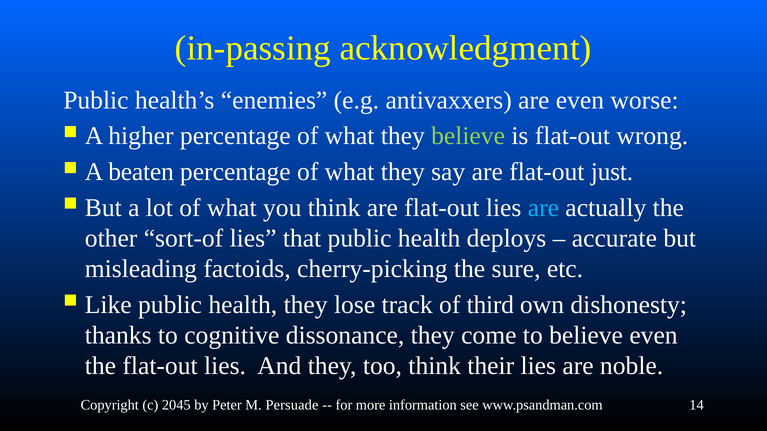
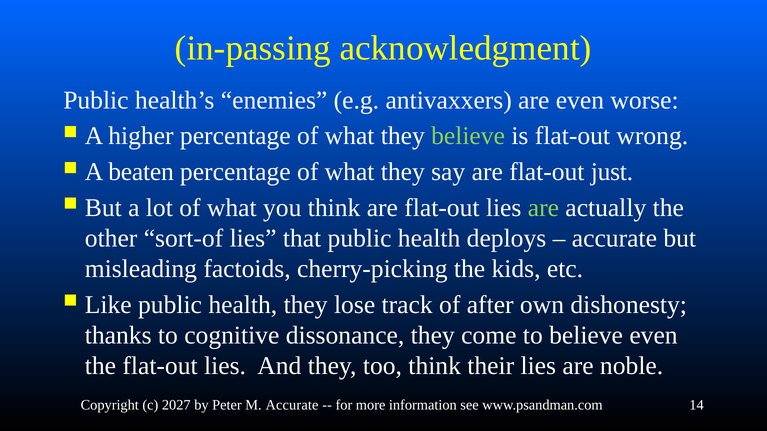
are at (543, 208) colour: light blue -> light green
sure: sure -> kids
third: third -> after
2045: 2045 -> 2027
M Persuade: Persuade -> Accurate
